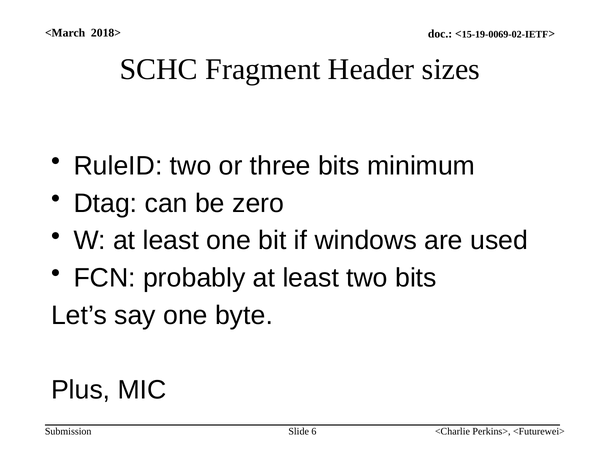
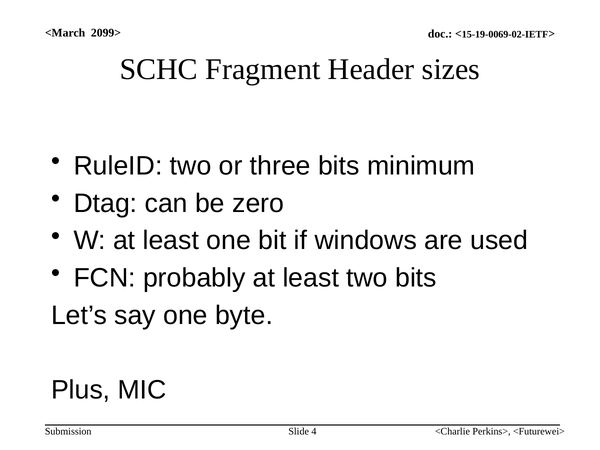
2018>: 2018> -> 2099>
6: 6 -> 4
